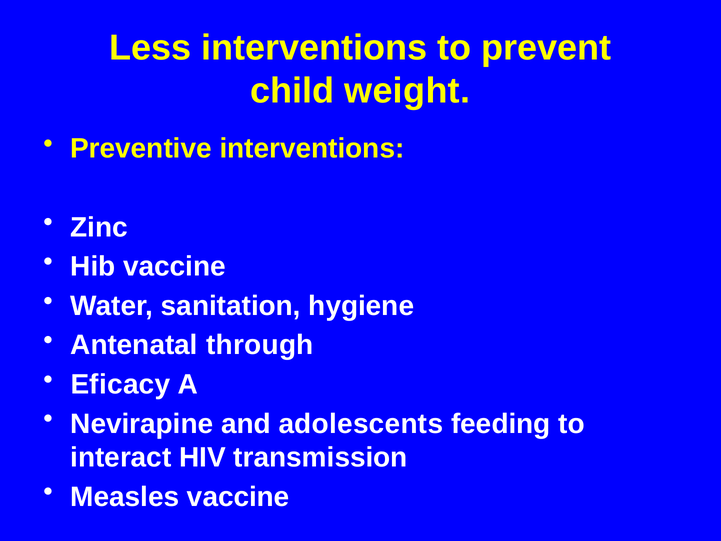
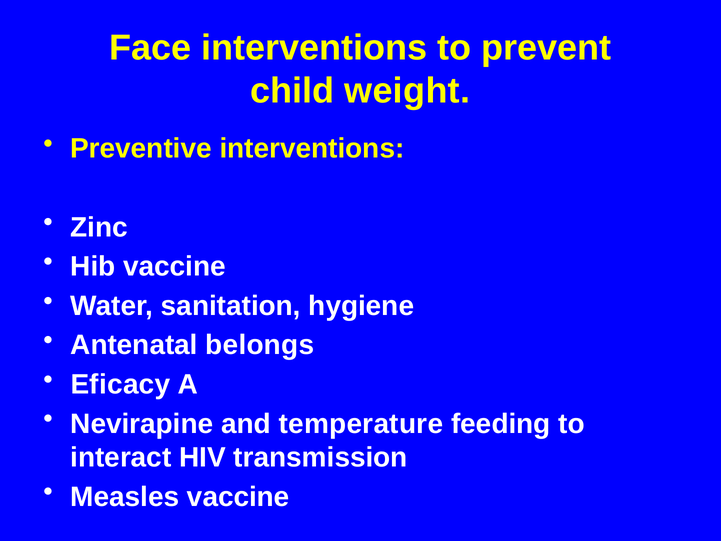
Less: Less -> Face
through: through -> belongs
adolescents: adolescents -> temperature
